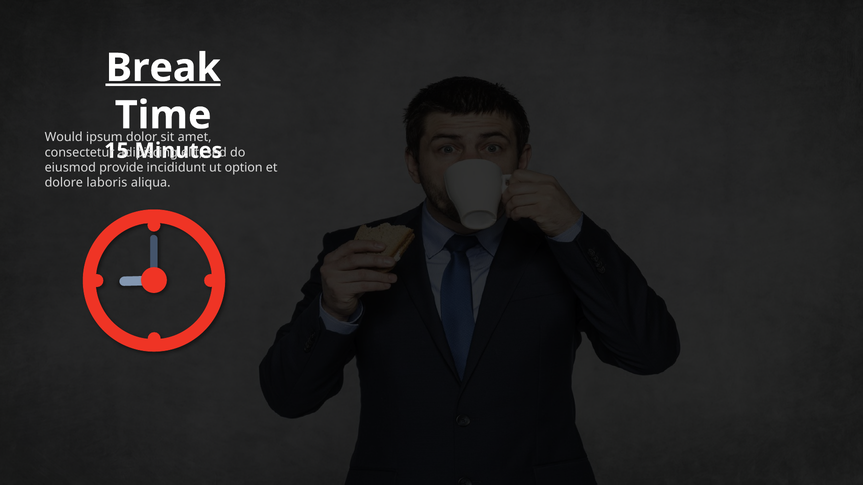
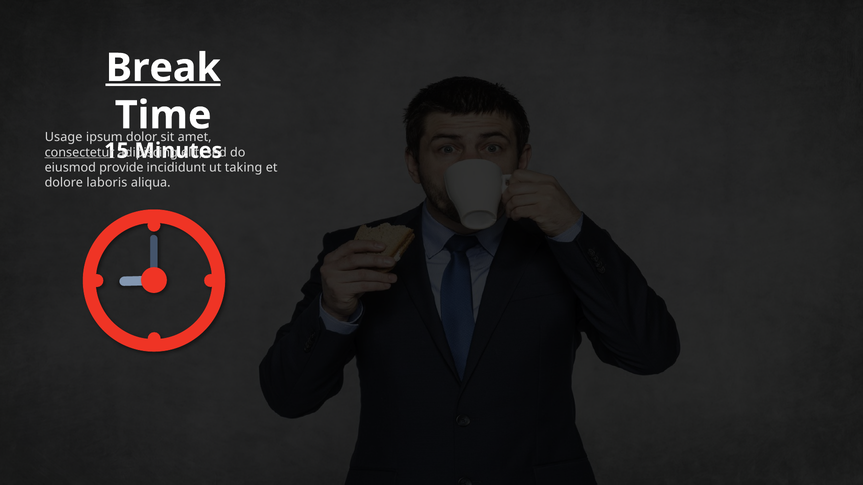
Would: Would -> Usage
consectetur underline: none -> present
option: option -> taking
